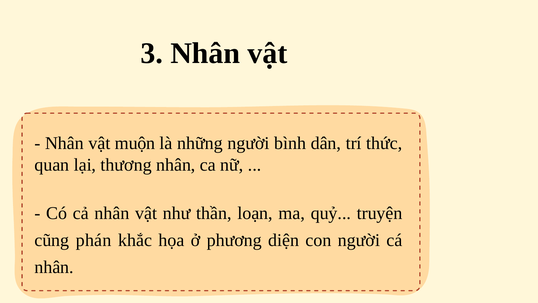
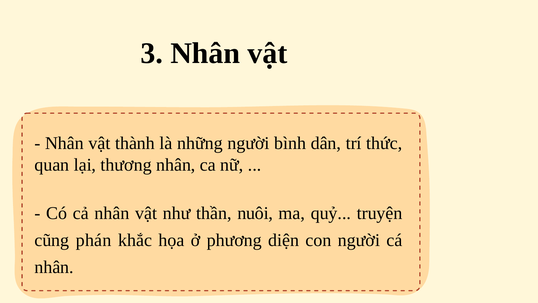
muộn: muộn -> thành
loạn: loạn -> nuôi
